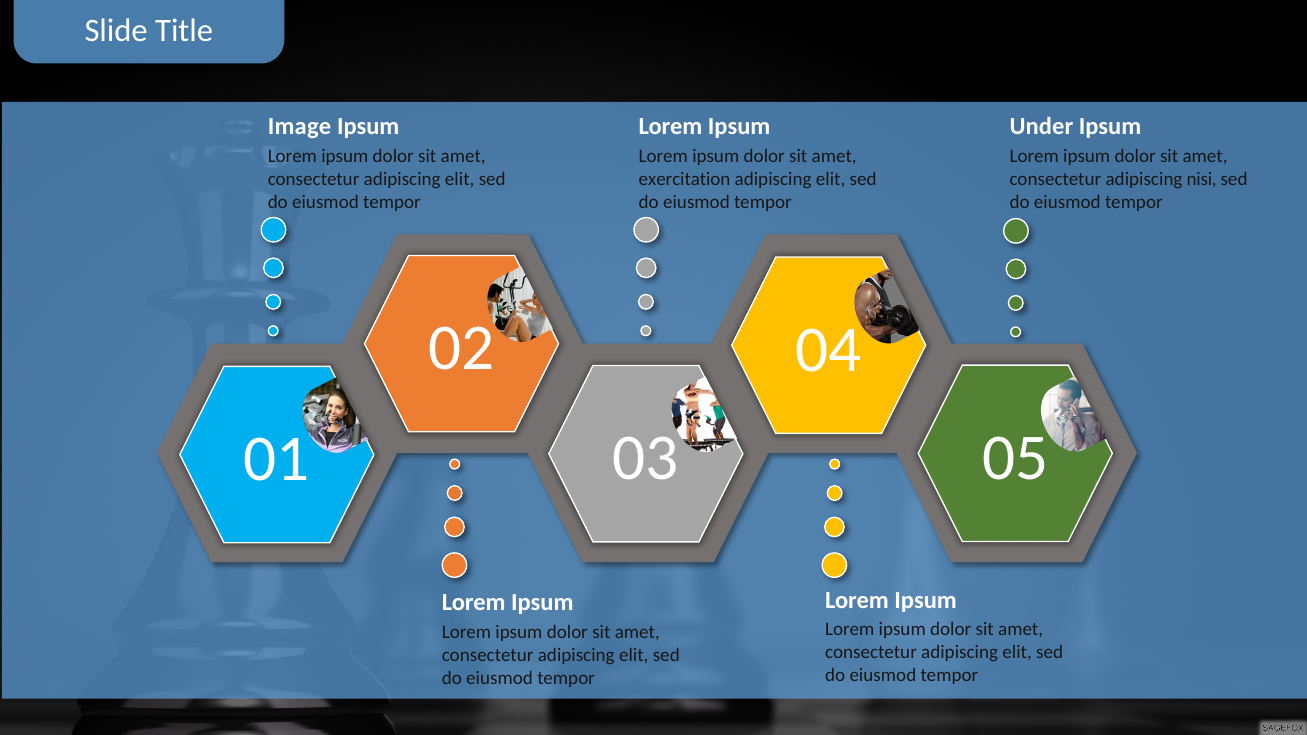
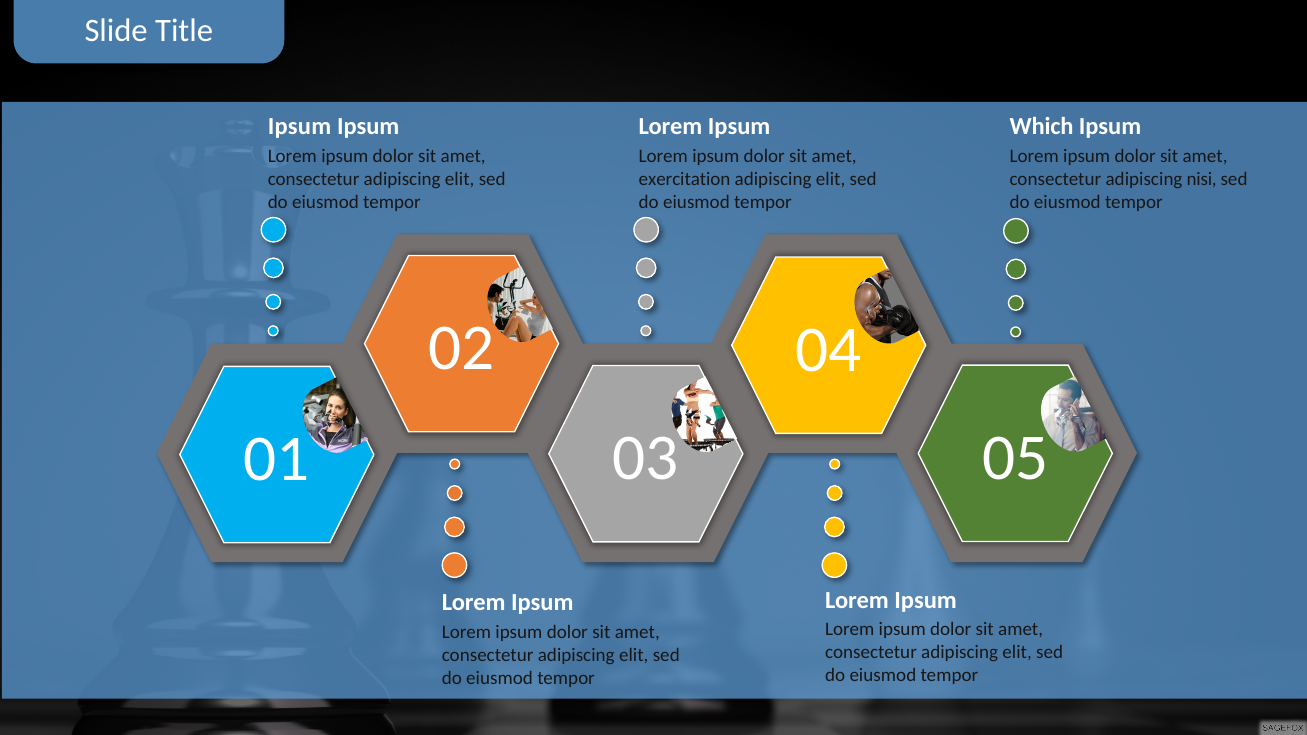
Image at (299, 126): Image -> Ipsum
Under: Under -> Which
